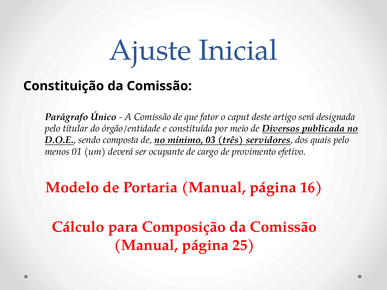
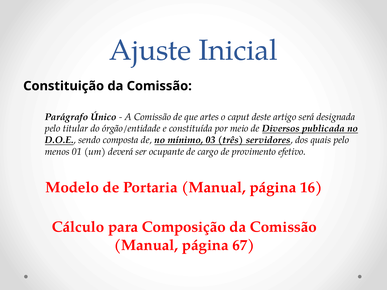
fator: fator -> artes
25: 25 -> 67
